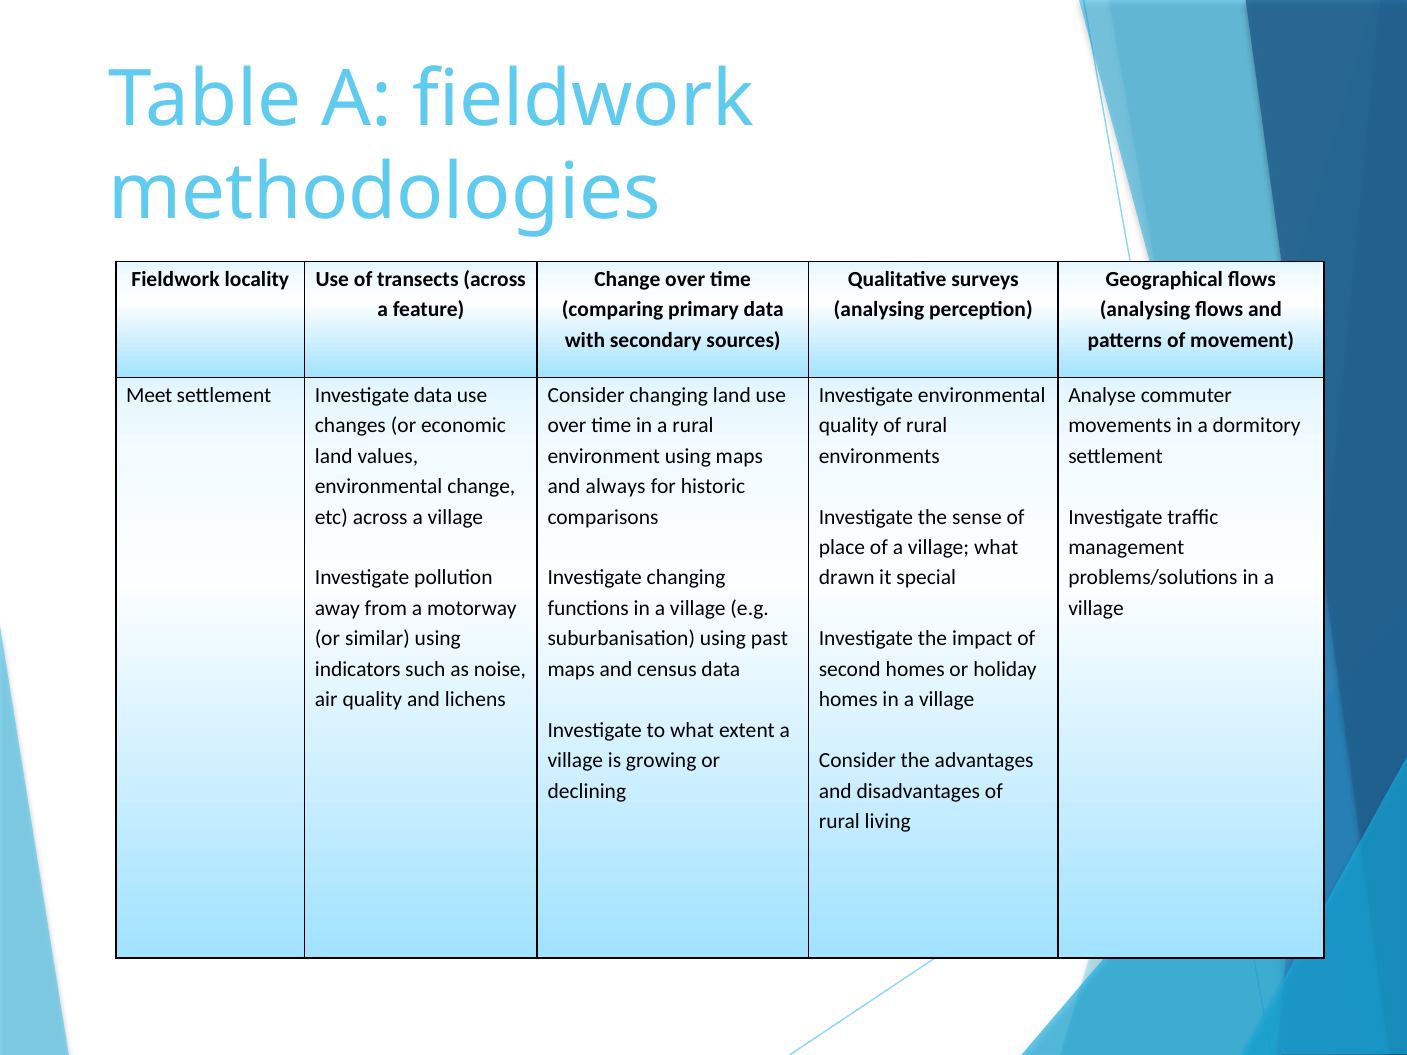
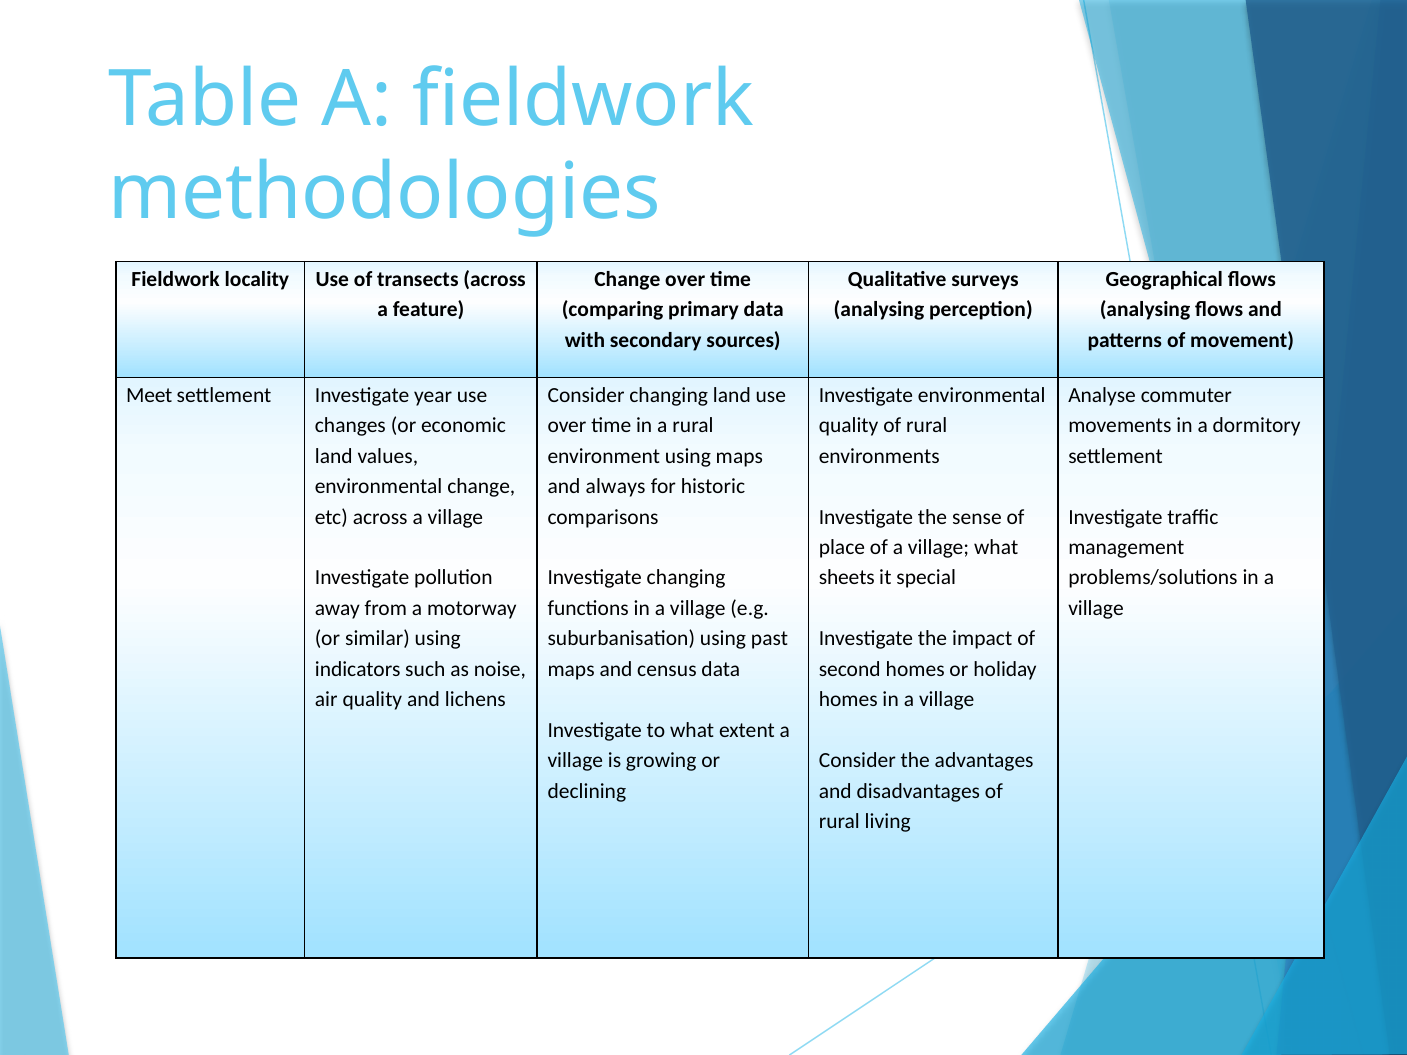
Investigate data: data -> year
drawn: drawn -> sheets
